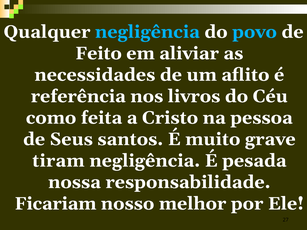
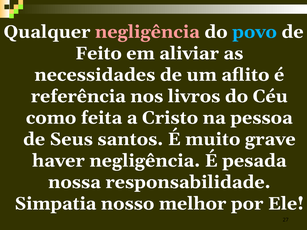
negligência at (147, 32) colour: light blue -> pink
tiram: tiram -> haver
Ficariam: Ficariam -> Simpatia
